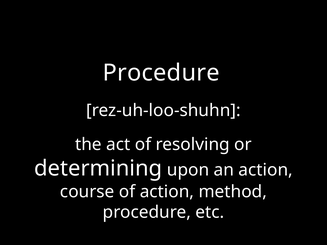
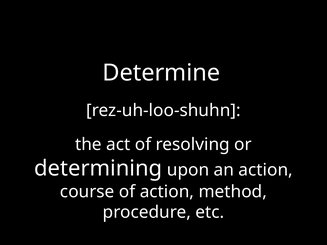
Procedure at (161, 73): Procedure -> Determine
